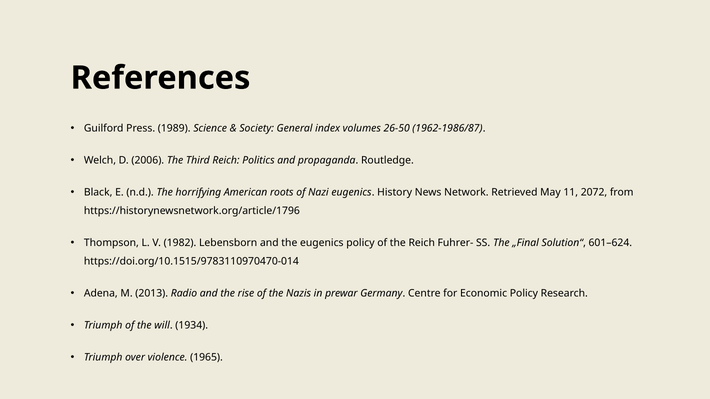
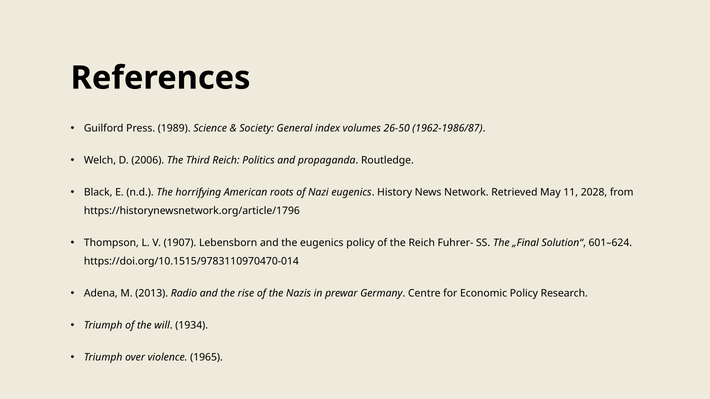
2072: 2072 -> 2028
1982: 1982 -> 1907
